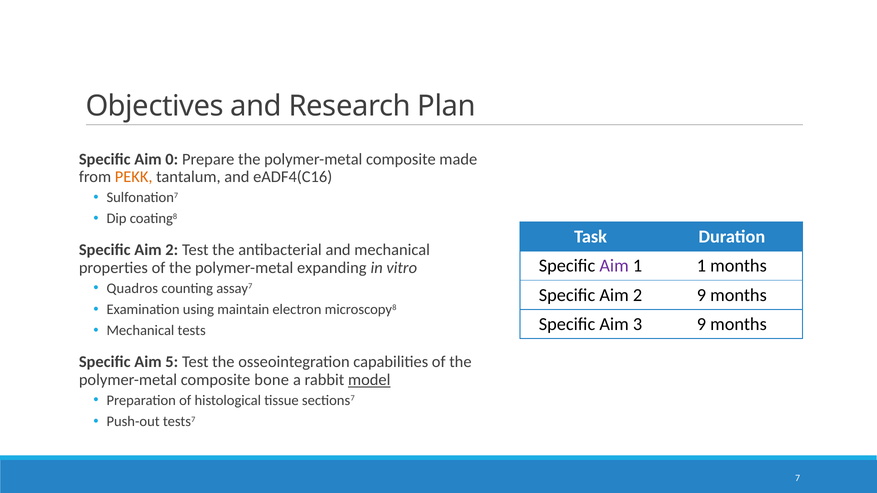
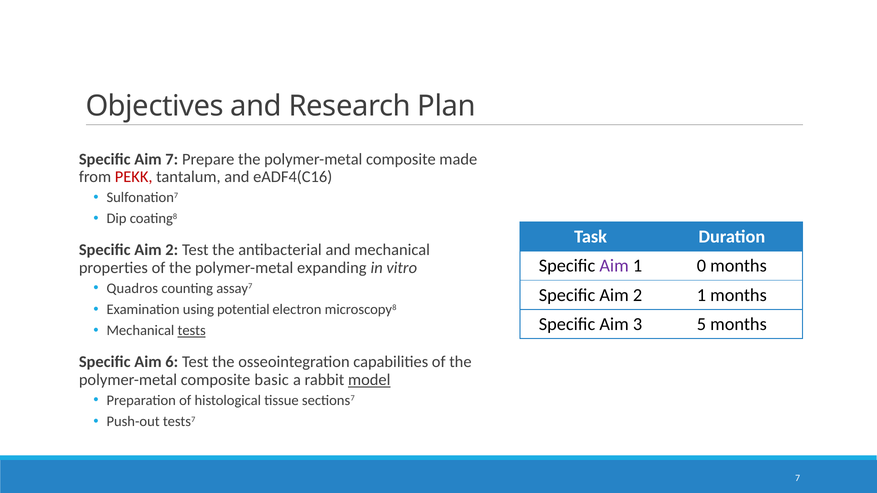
Aim 0: 0 -> 7
PEKK colour: orange -> red
1 1: 1 -> 0
2 9: 9 -> 1
maintain: maintain -> potential
3 9: 9 -> 5
tests underline: none -> present
5: 5 -> 6
bone: bone -> basic
